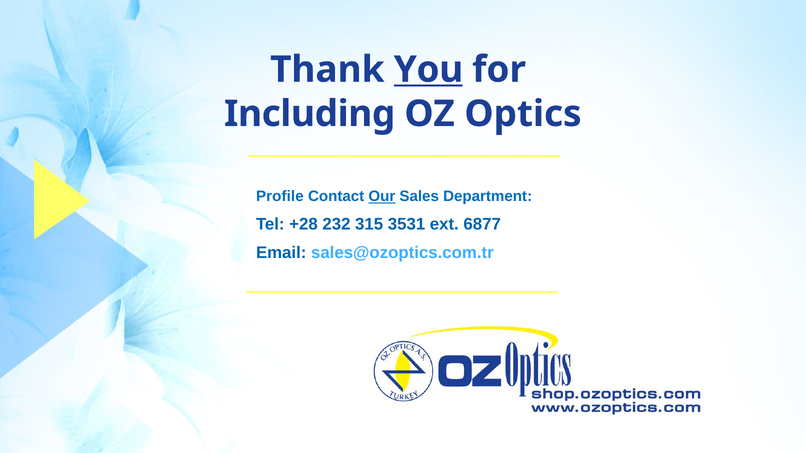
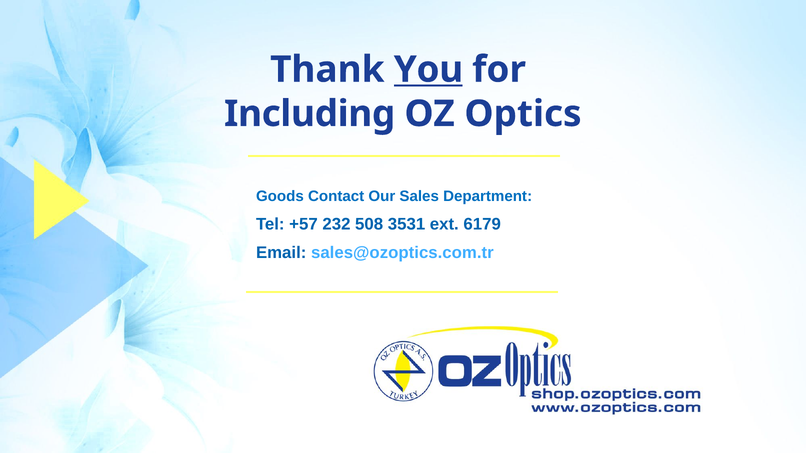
Profile: Profile -> Goods
Our underline: present -> none
+28: +28 -> +57
315: 315 -> 508
6877: 6877 -> 6179
